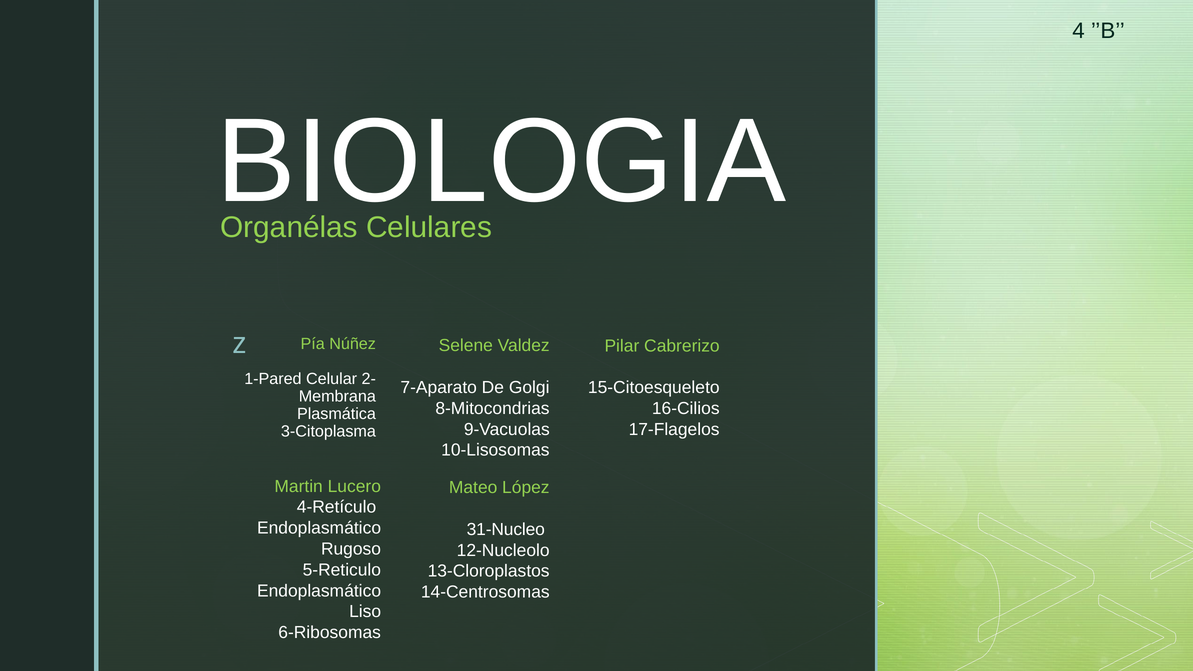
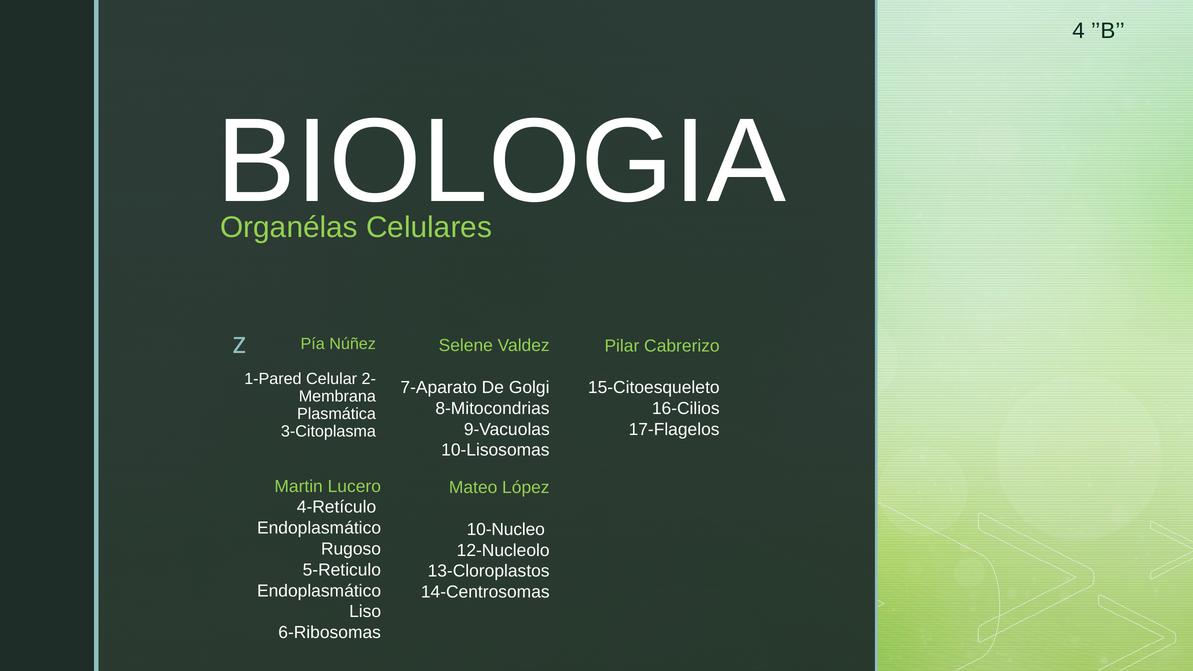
31-Nucleo: 31-Nucleo -> 10-Nucleo
